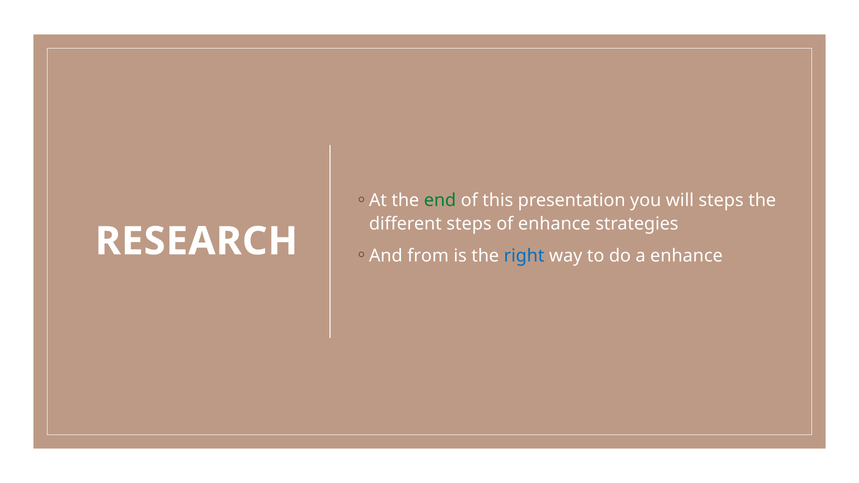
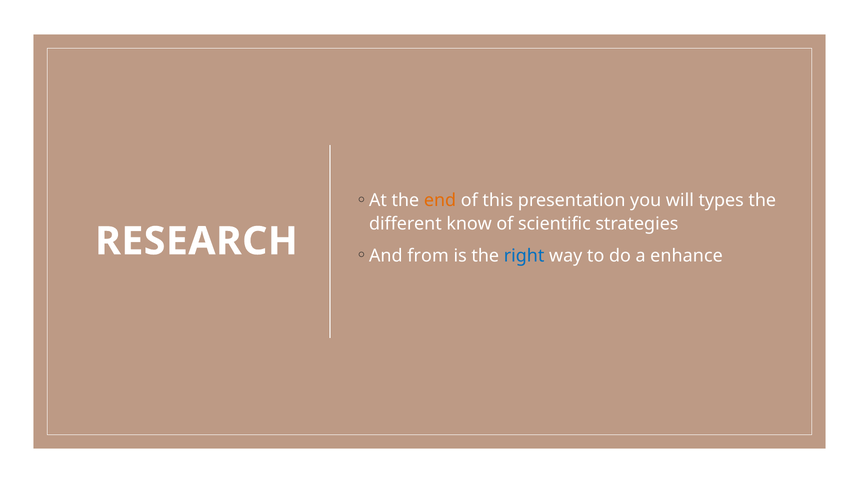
end colour: green -> orange
will steps: steps -> types
different steps: steps -> know
of enhance: enhance -> scientific
